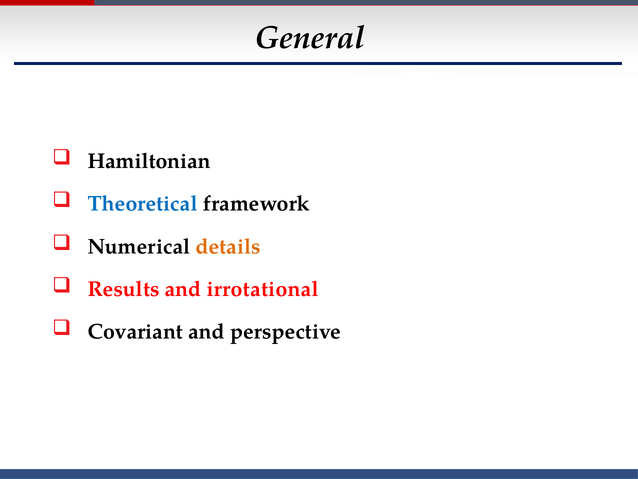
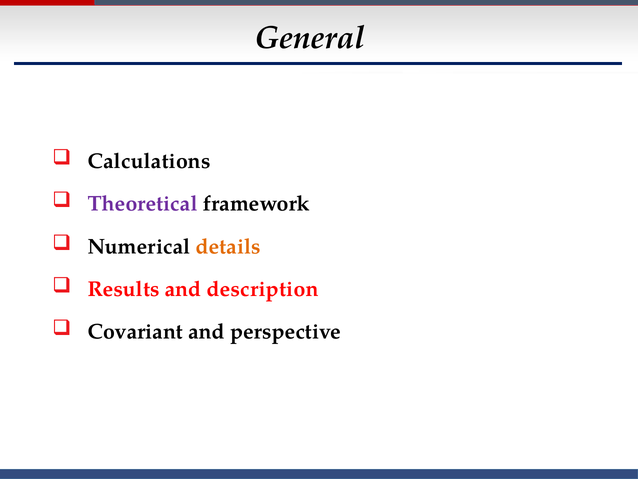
Hamiltonian: Hamiltonian -> Calculations
Theoretical colour: blue -> purple
irrotational: irrotational -> description
